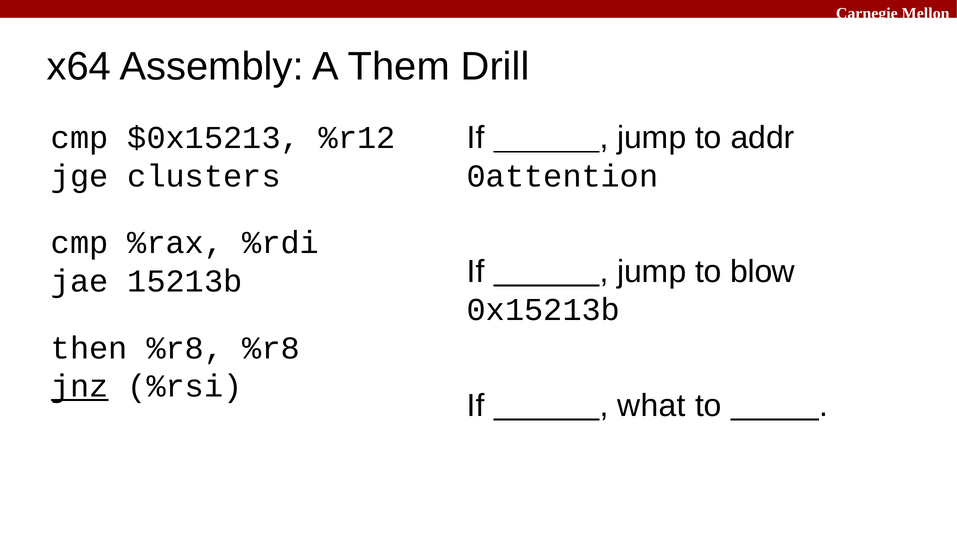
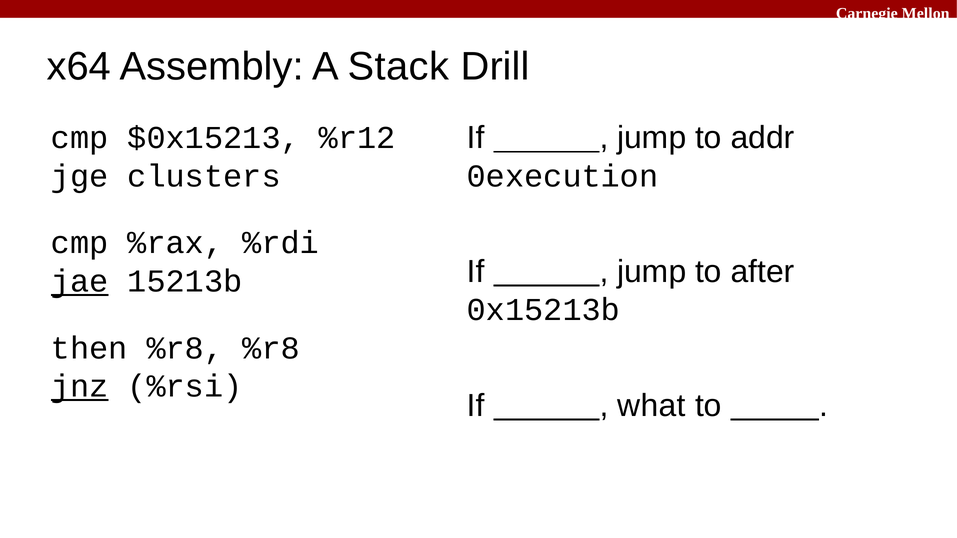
Them: Them -> Stack
0attention: 0attention -> 0execution
blow: blow -> after
jae underline: none -> present
